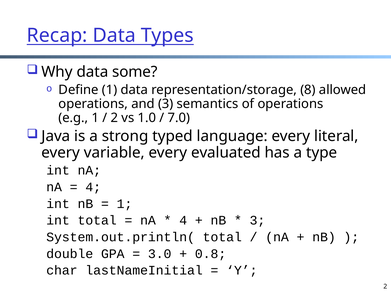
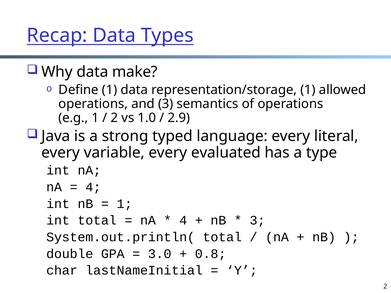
some: some -> make
representation/storage 8: 8 -> 1
7.0: 7.0 -> 2.9
